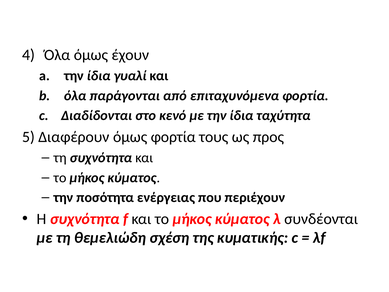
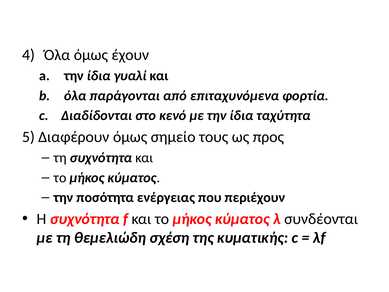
όμως φορτία: φορτία -> σημείο
